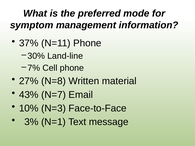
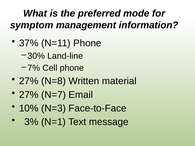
43% at (29, 95): 43% -> 27%
